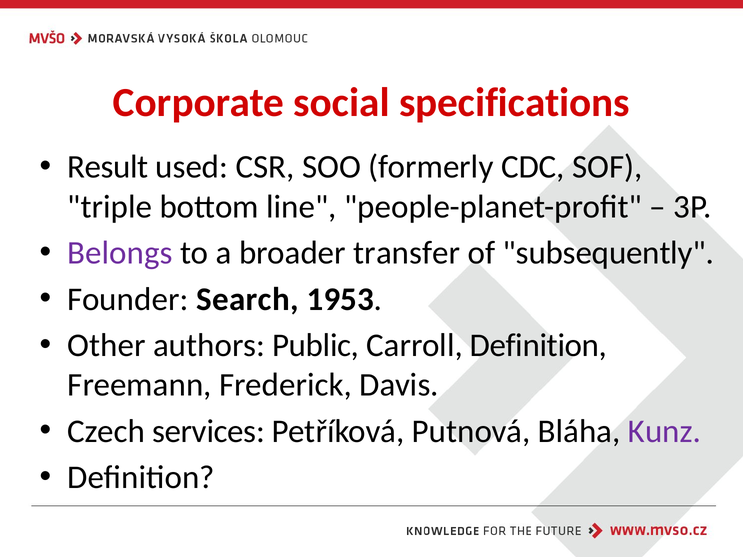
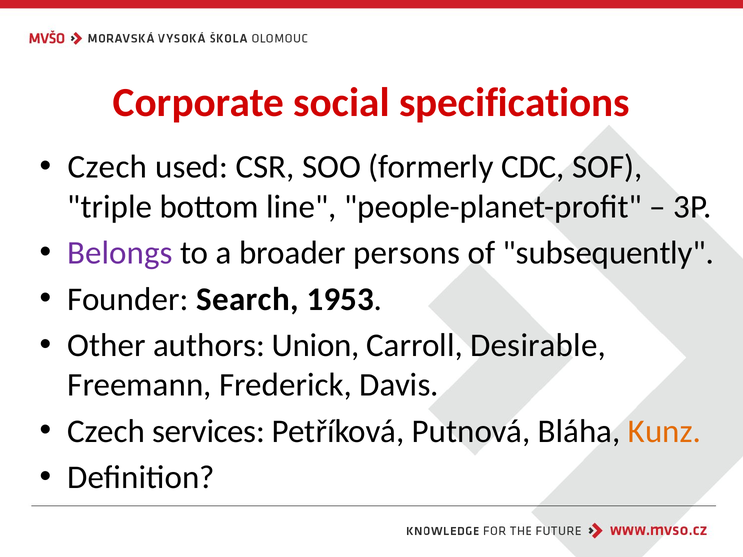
Result at (108, 167): Result -> Czech
transfer: transfer -> persons
Public: Public -> Union
Carroll Definition: Definition -> Desirable
Kunz colour: purple -> orange
